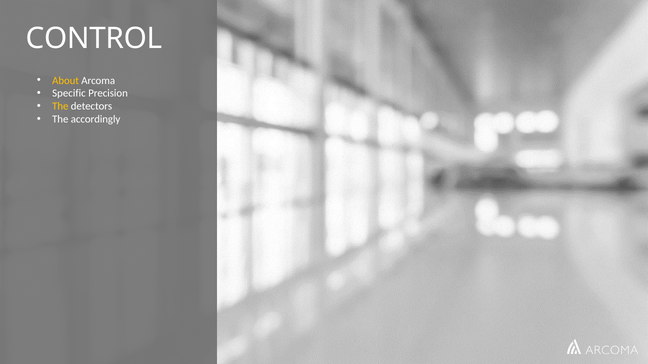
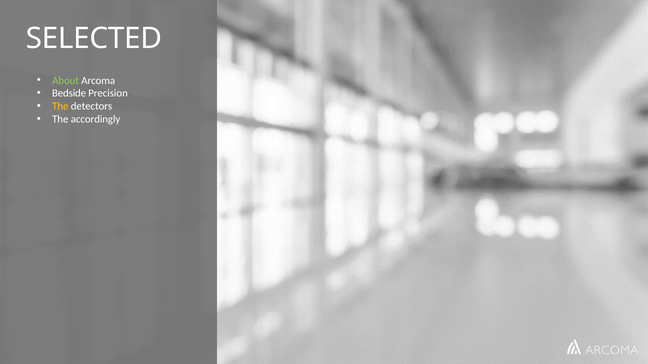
CONTROL: CONTROL -> SELECTED
About colour: yellow -> light green
Specific: Specific -> Bedside
